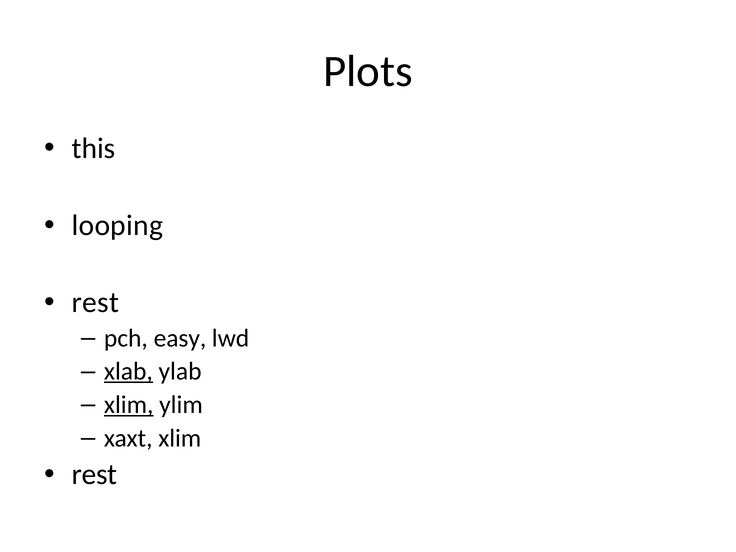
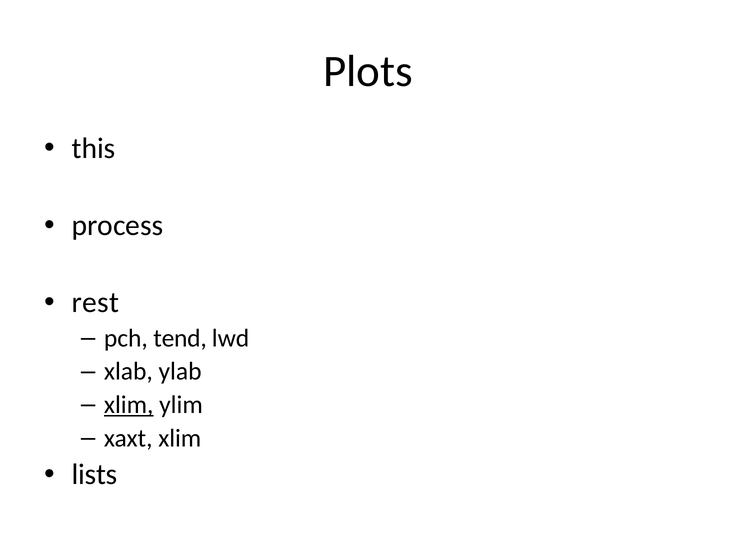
looping: looping -> process
easy: easy -> tend
xlab underline: present -> none
rest at (94, 474): rest -> lists
